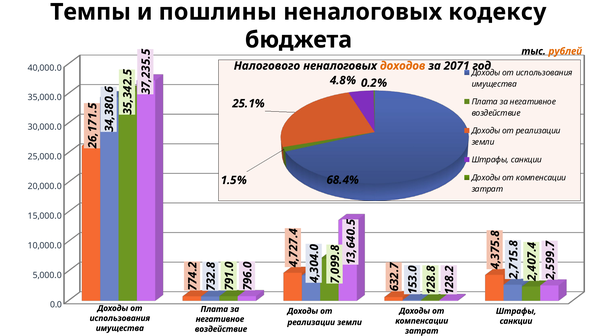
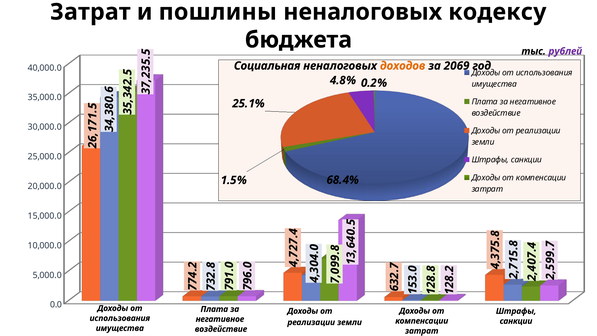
Темпы at (91, 12): Темпы -> Затрат
рублей colour: orange -> purple
Налогового: Налогового -> Социальная
2071: 2071 -> 2069
